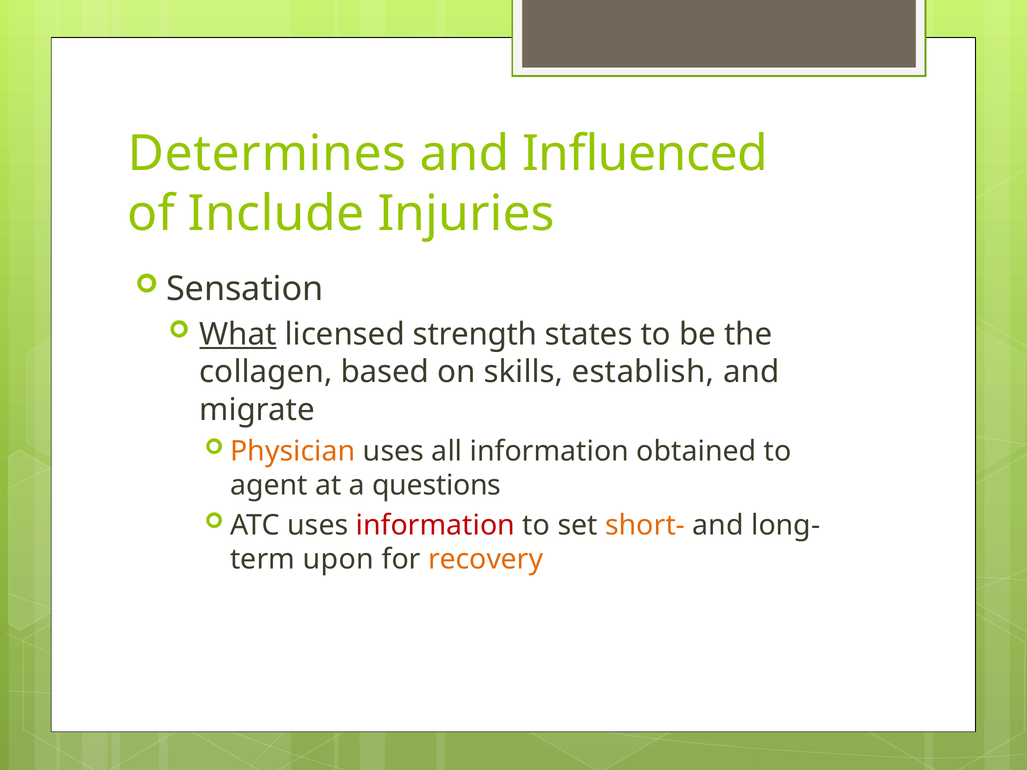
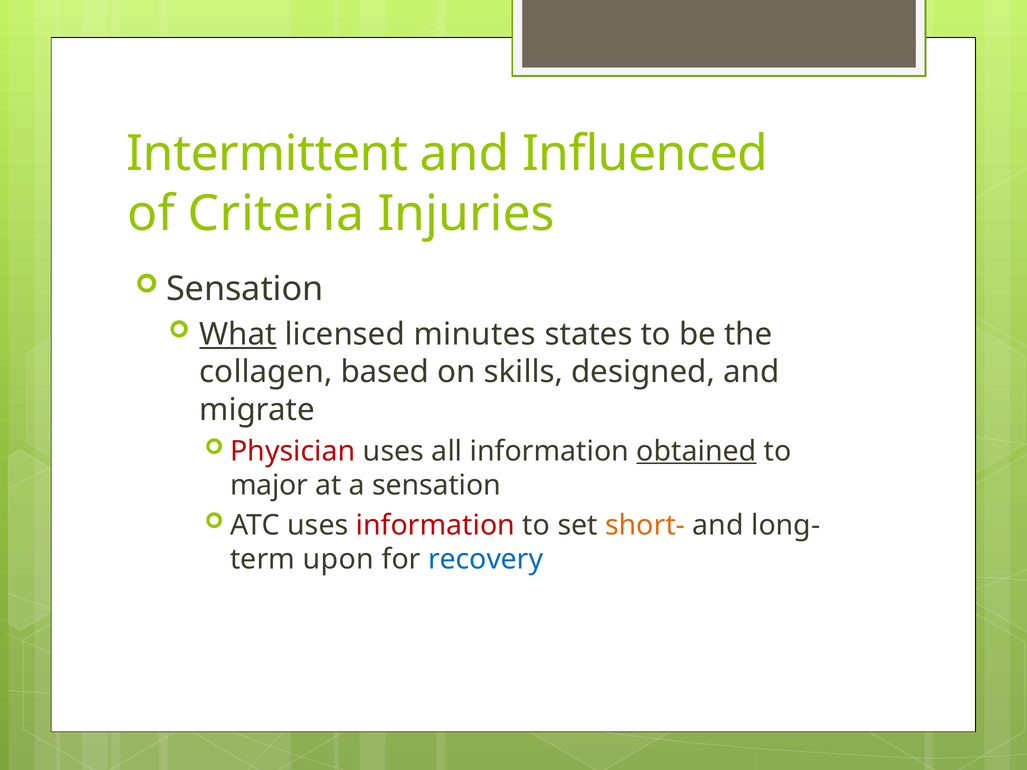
Determines: Determines -> Intermittent
Include: Include -> Criteria
strength: strength -> minutes
establish: establish -> designed
Physician colour: orange -> red
obtained underline: none -> present
agent: agent -> major
a questions: questions -> sensation
recovery colour: orange -> blue
